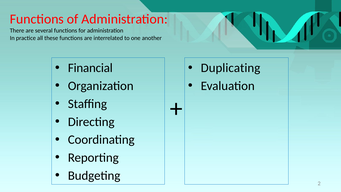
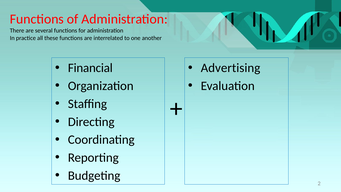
Duplicating: Duplicating -> Advertising
